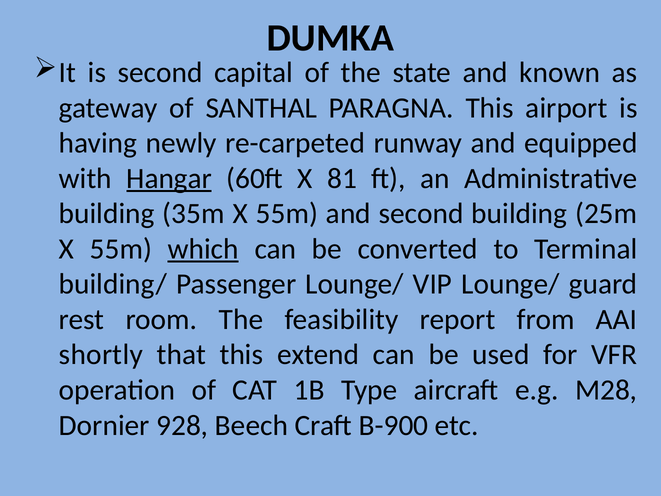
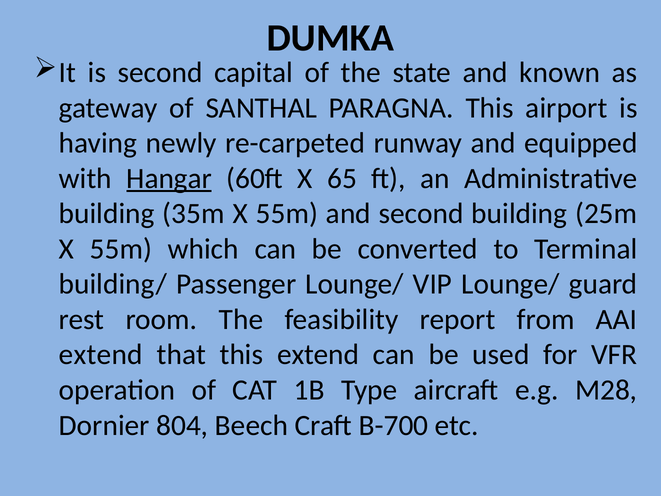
81: 81 -> 65
which underline: present -> none
shortly at (101, 355): shortly -> extend
928: 928 -> 804
B-900: B-900 -> B-700
